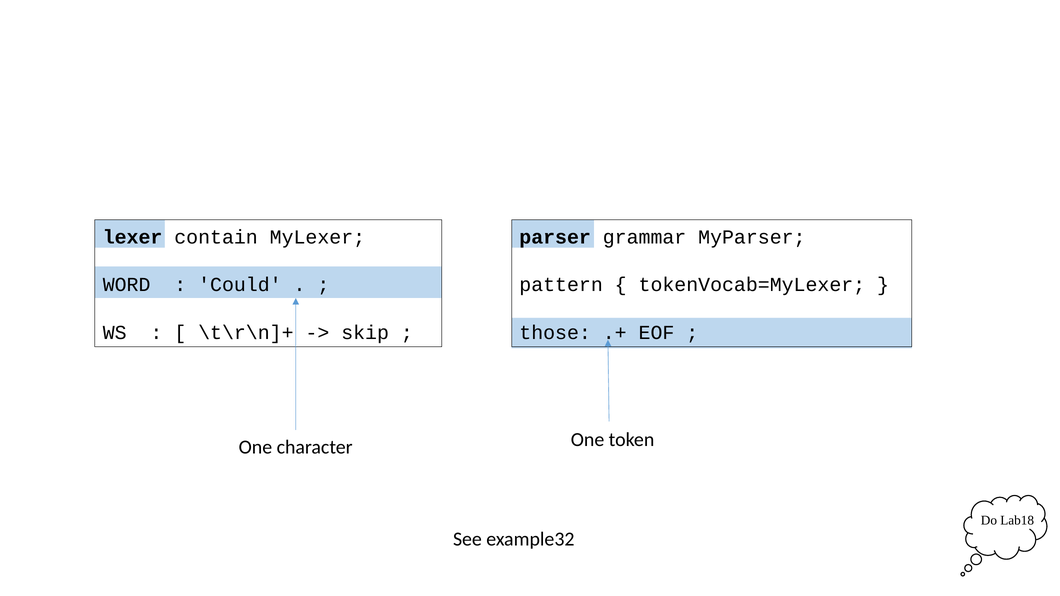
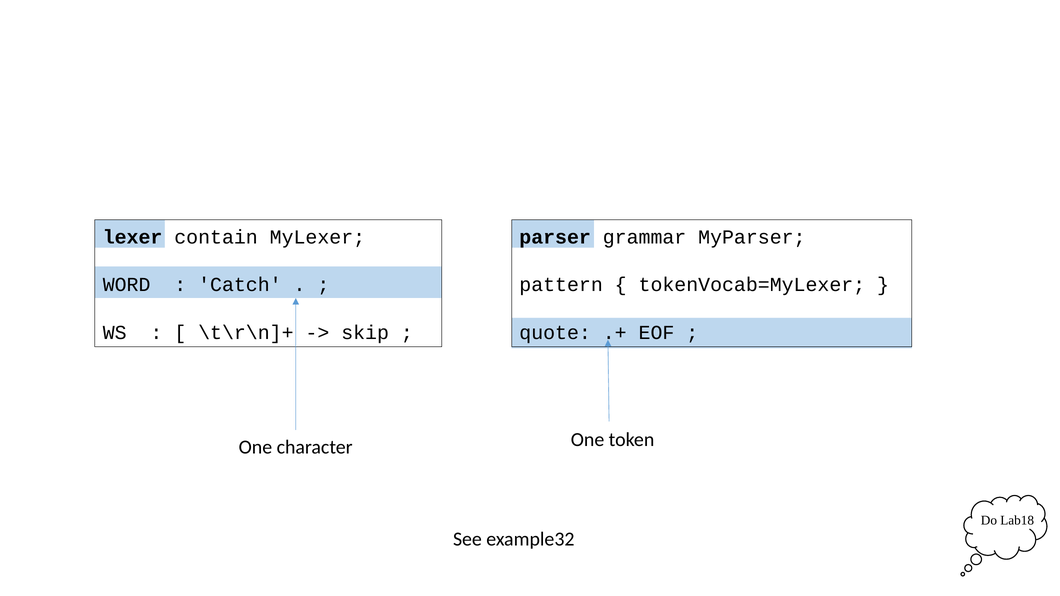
Could: Could -> Catch
those: those -> quote
